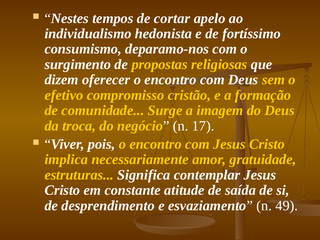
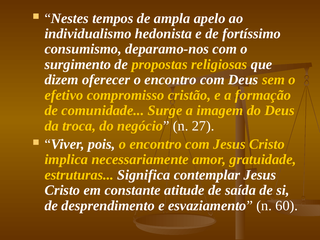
cortar: cortar -> ampla
17: 17 -> 27
49: 49 -> 60
